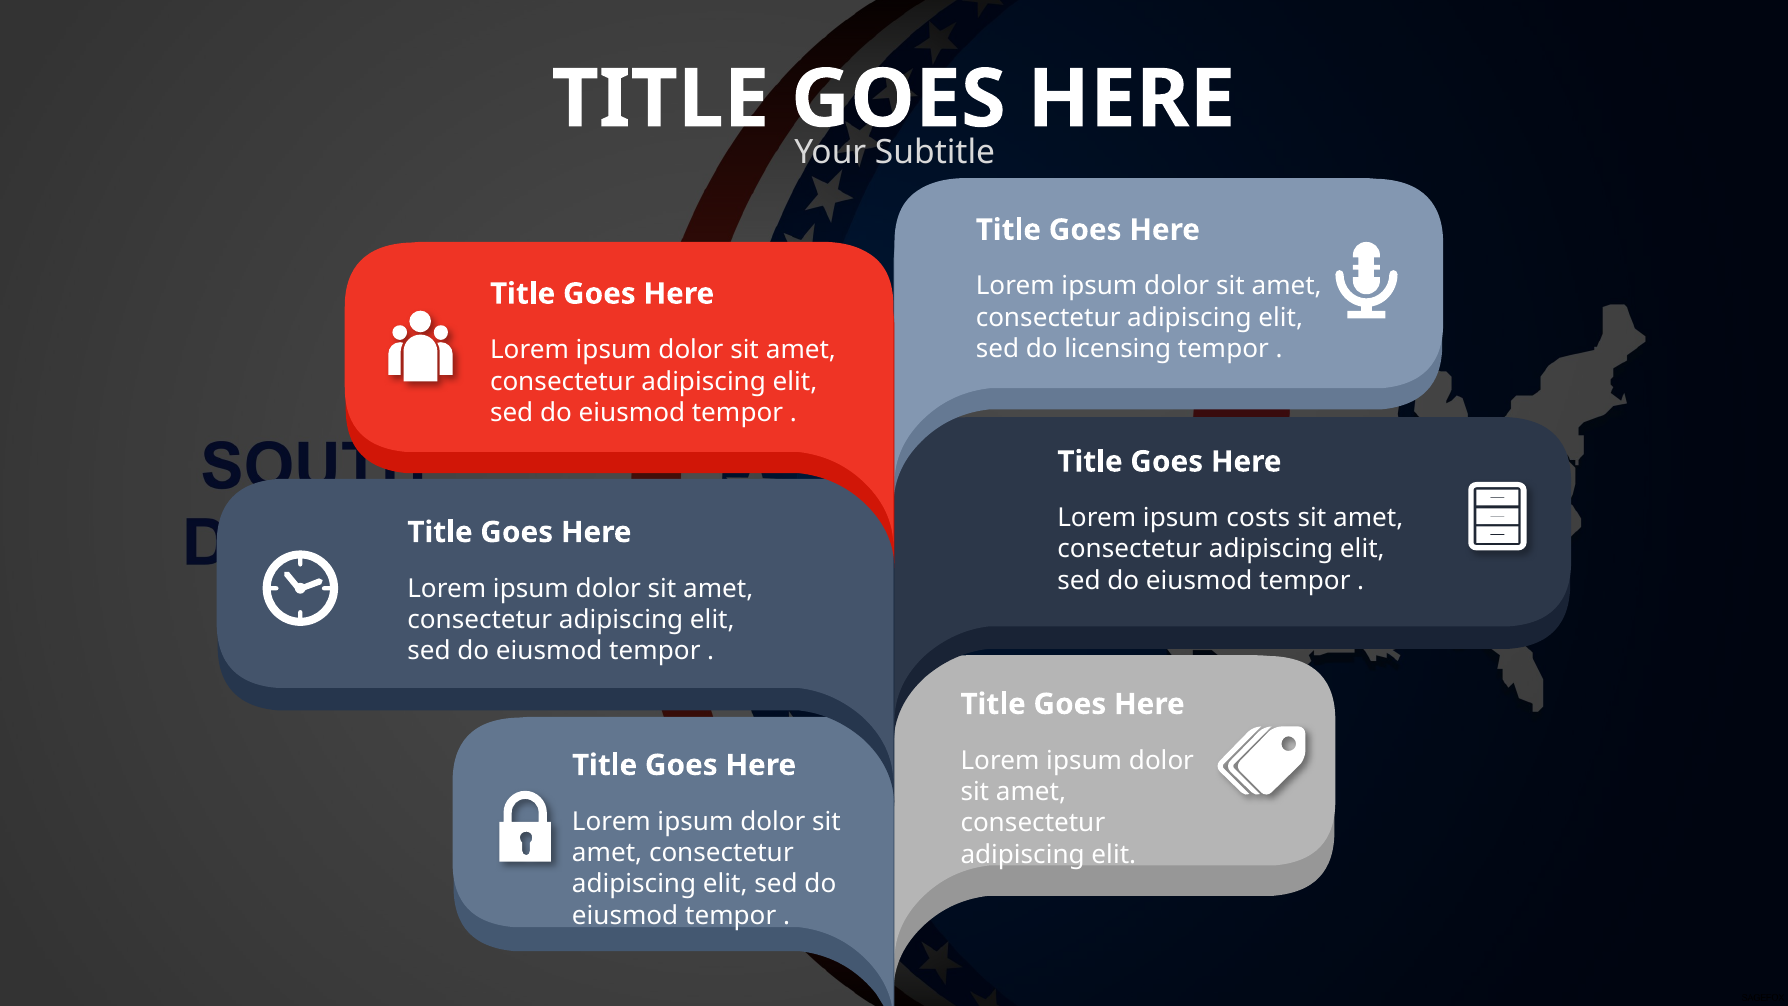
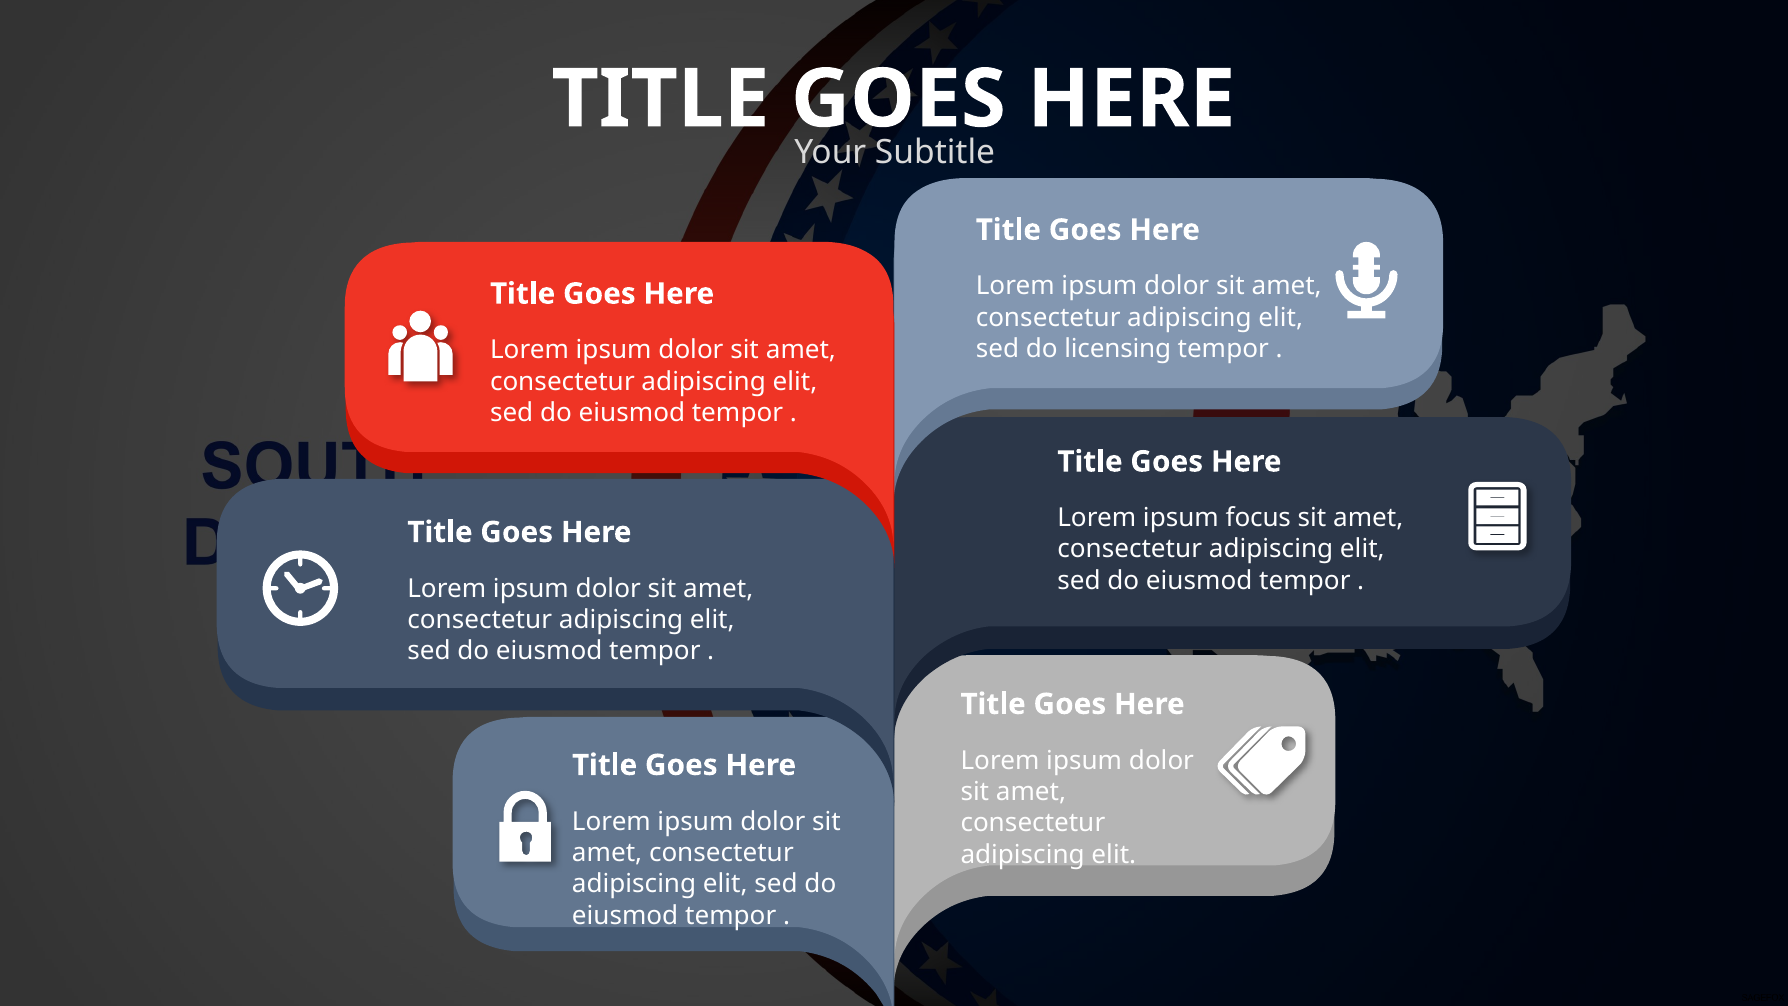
costs: costs -> focus
